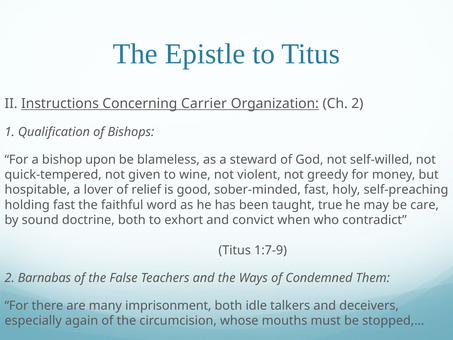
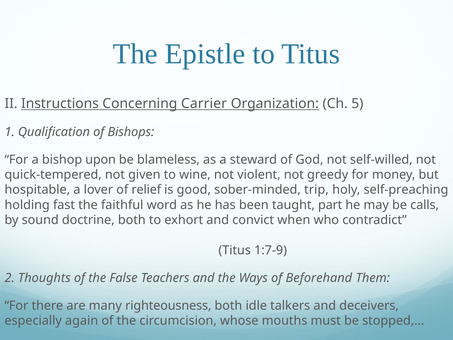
Ch 2: 2 -> 5
sober-minded fast: fast -> trip
true: true -> part
care: care -> calls
Barnabas: Barnabas -> Thoughts
Condemned: Condemned -> Beforehand
imprisonment: imprisonment -> righteousness
